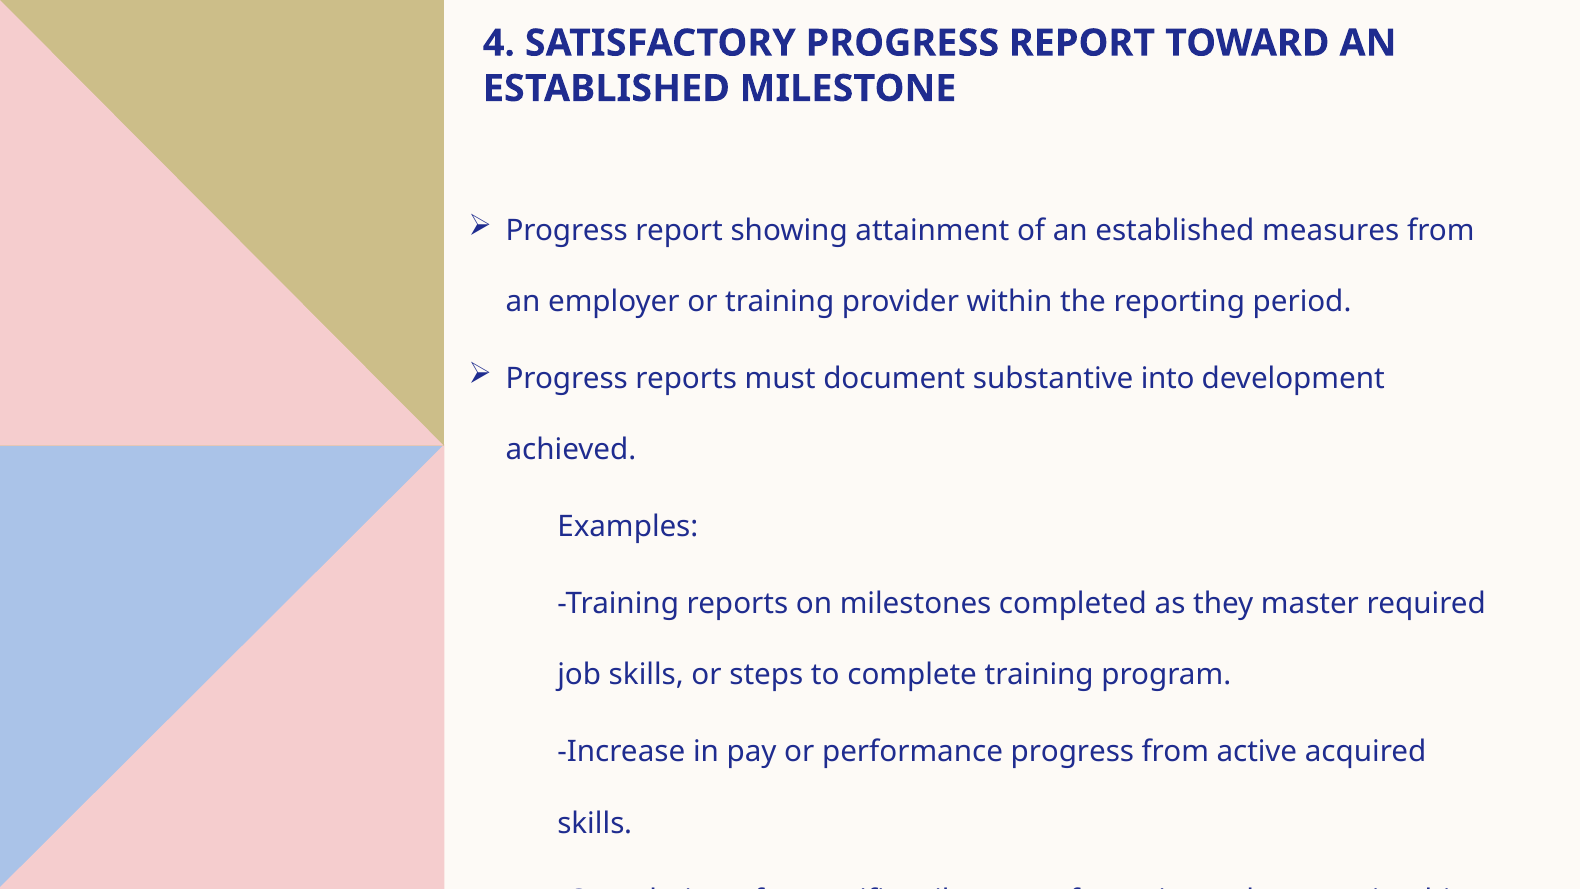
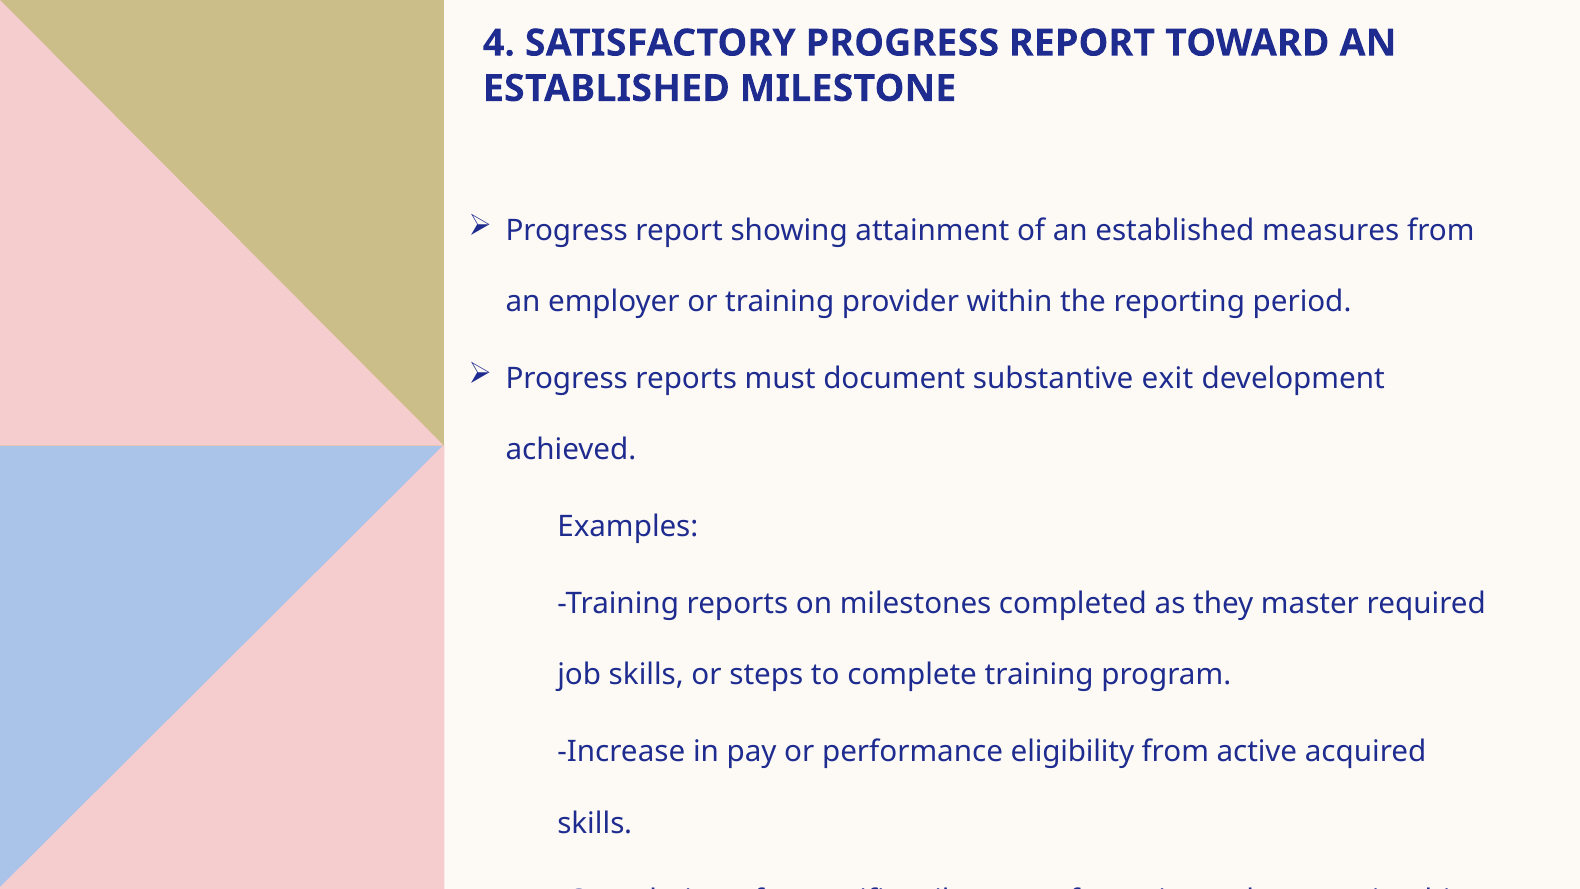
into: into -> exit
performance progress: progress -> eligibility
